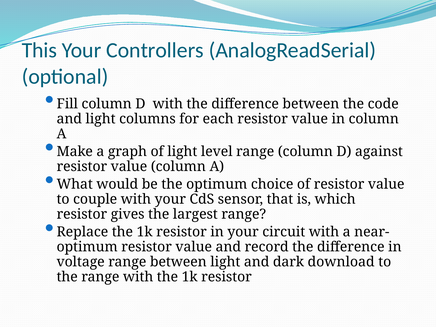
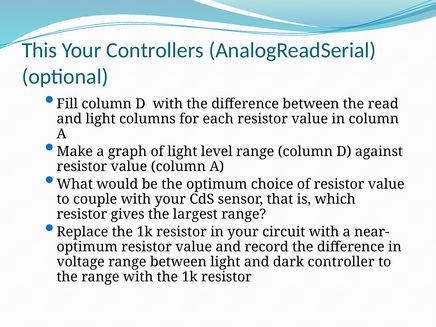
code: code -> read
download: download -> controller
